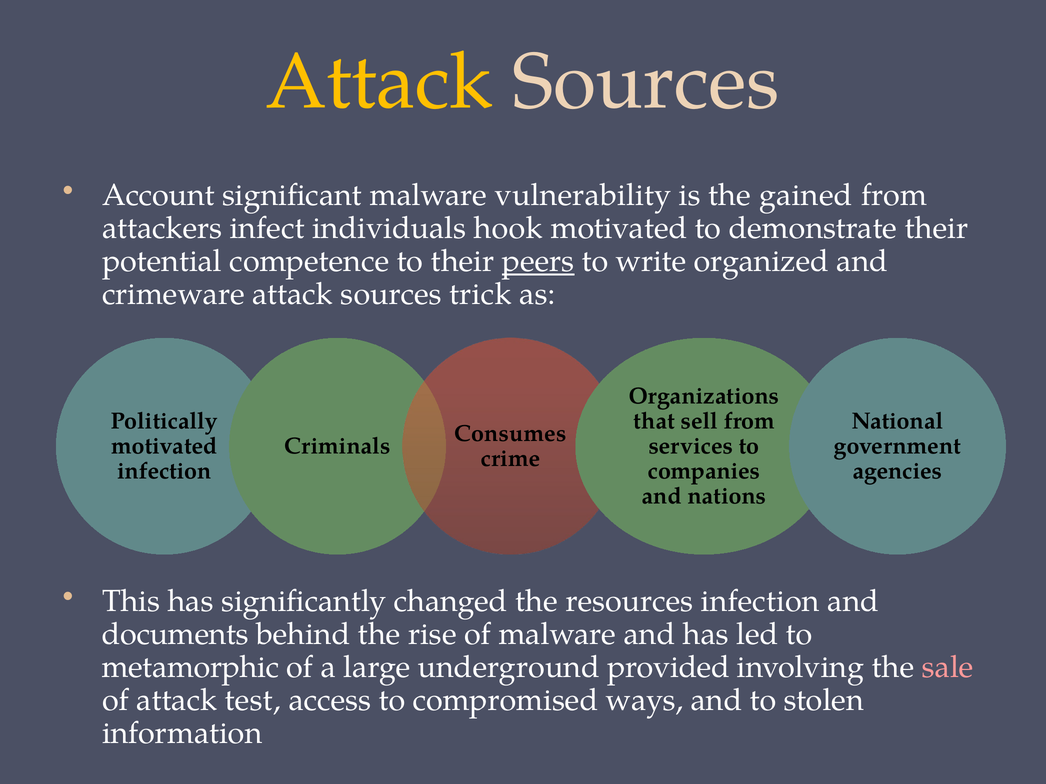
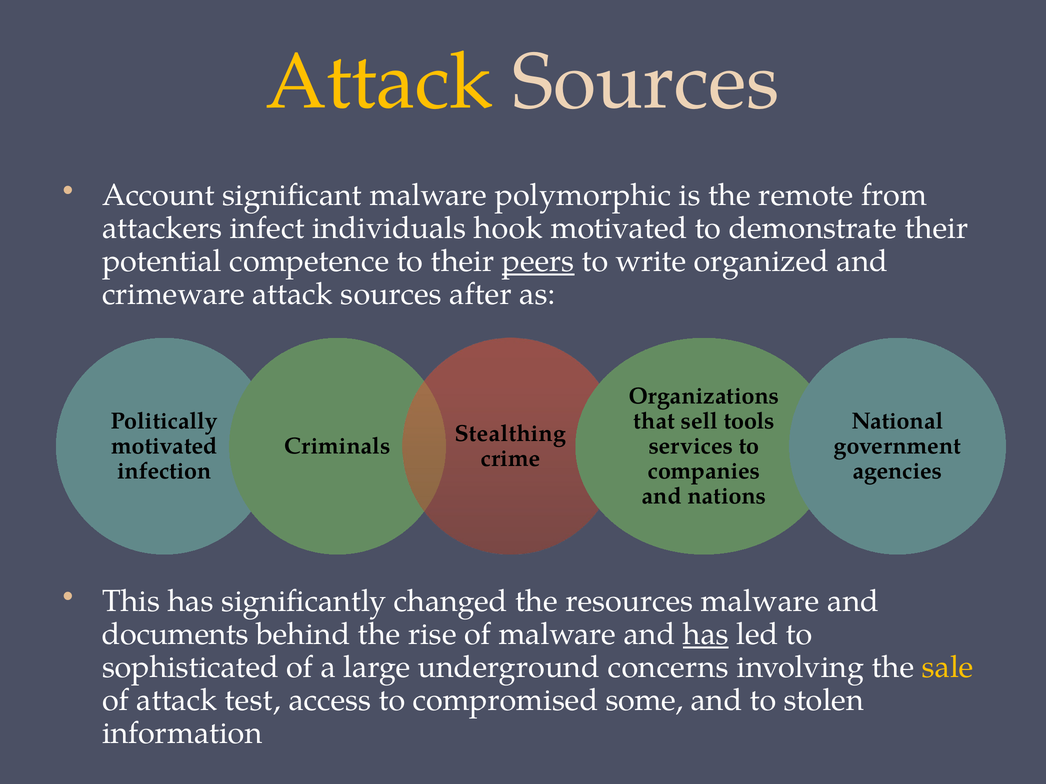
vulnerability: vulnerability -> polymorphic
gained: gained -> remote
trick: trick -> after
from at (749, 421): from -> tools
Consumes: Consumes -> Stealthing
resources infection: infection -> malware
has at (706, 635) underline: none -> present
metamorphic: metamorphic -> sophisticated
provided: provided -> concerns
sale colour: pink -> yellow
ways: ways -> some
